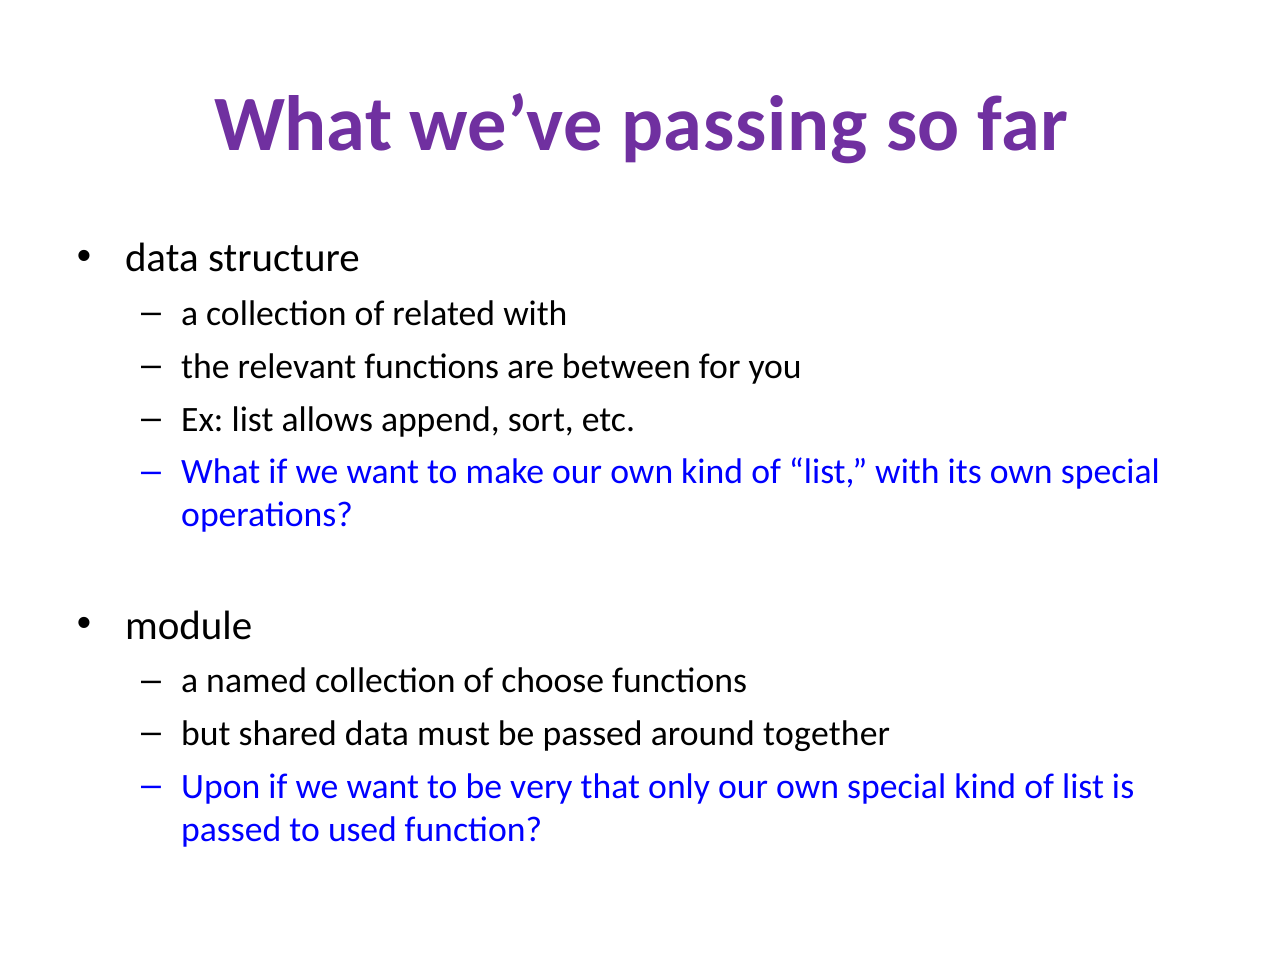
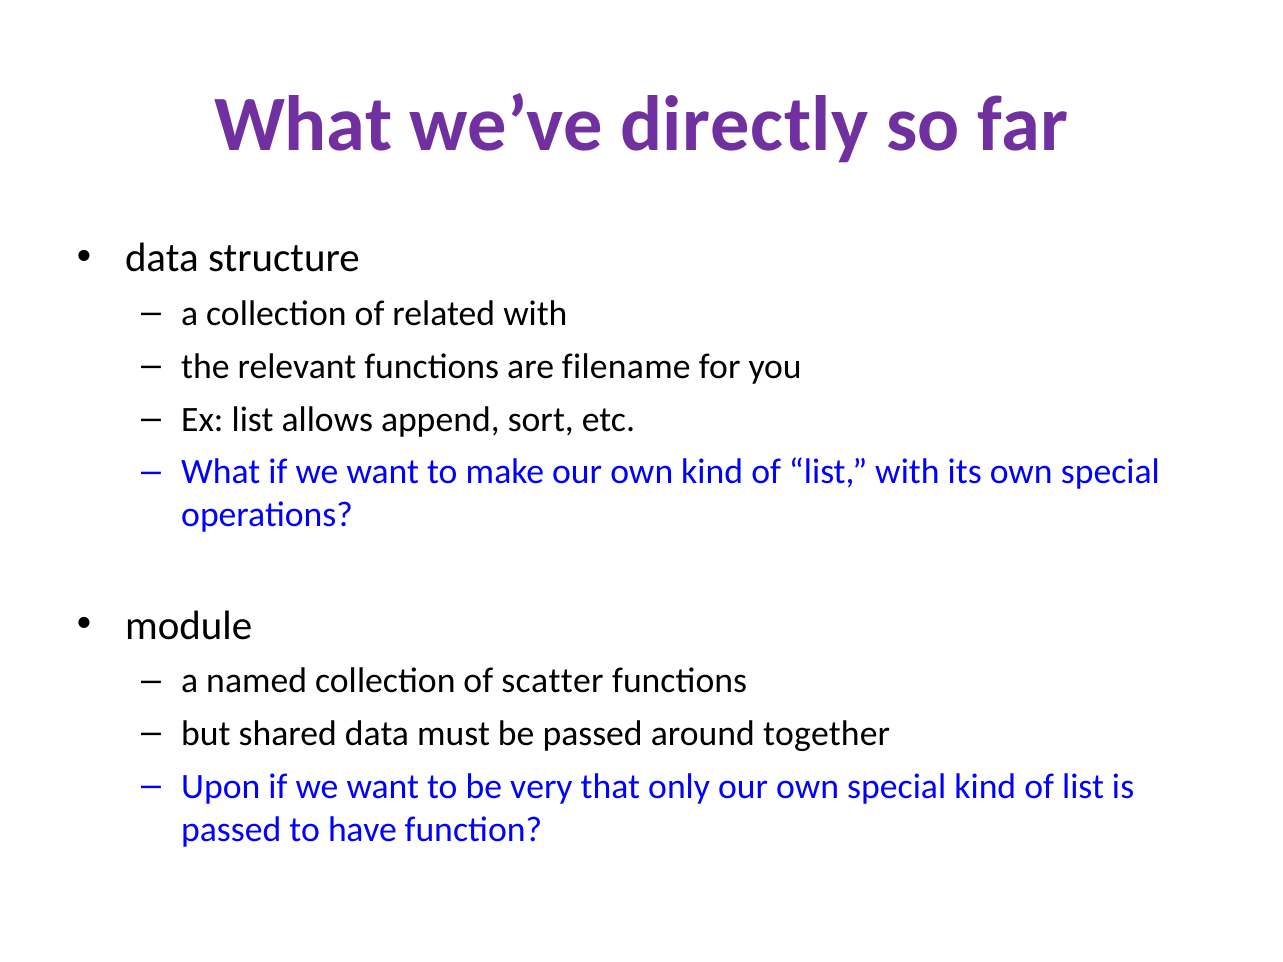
passing: passing -> directly
between: between -> filename
choose: choose -> scatter
used: used -> have
